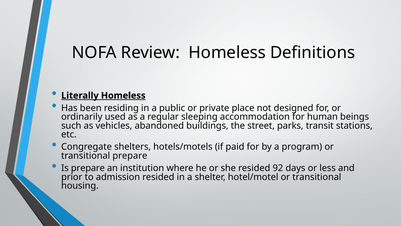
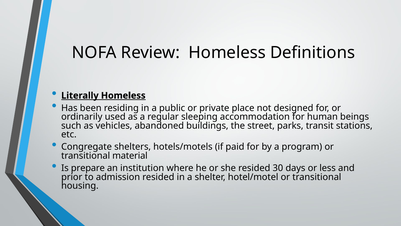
transitional prepare: prepare -> material
92: 92 -> 30
